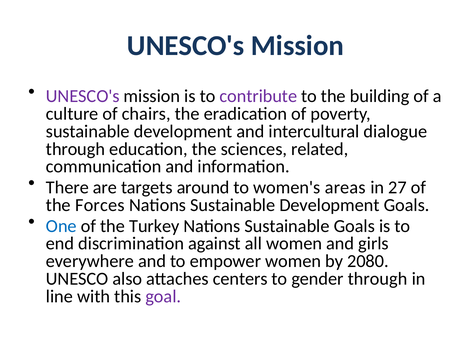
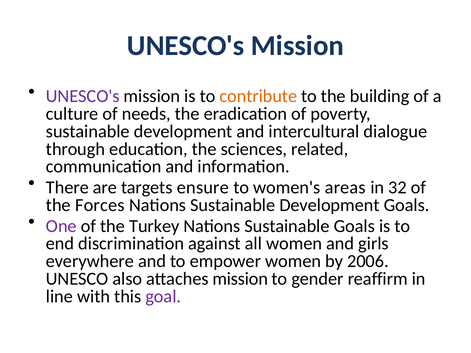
contribute colour: purple -> orange
chairs: chairs -> needs
around: around -> ensure
27: 27 -> 32
One colour: blue -> purple
2080: 2080 -> 2006
attaches centers: centers -> mission
gender through: through -> reaffirm
